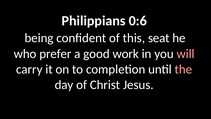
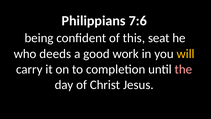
0:6: 0:6 -> 7:6
prefer: prefer -> deeds
will colour: pink -> yellow
